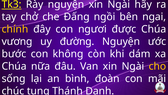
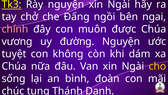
chính colour: yellow -> pink
ngươi: ngươi -> muôn
bước: bước -> tuyệt
